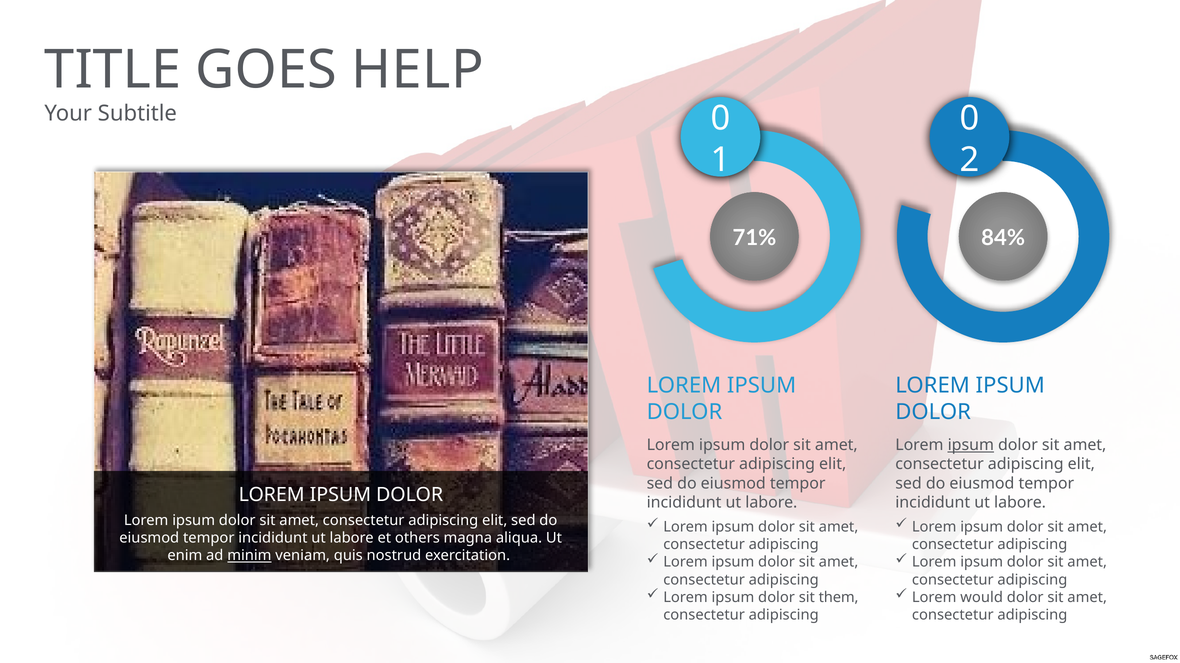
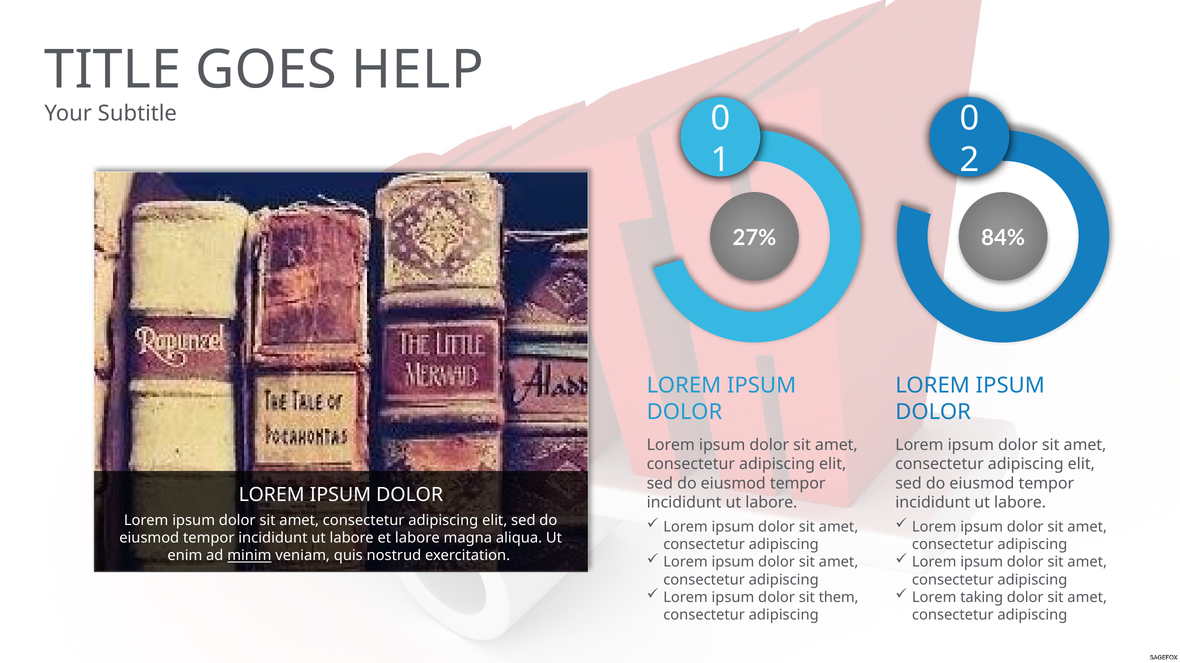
71%: 71% -> 27%
ipsum at (971, 445) underline: present -> none
et others: others -> labore
would: would -> taking
